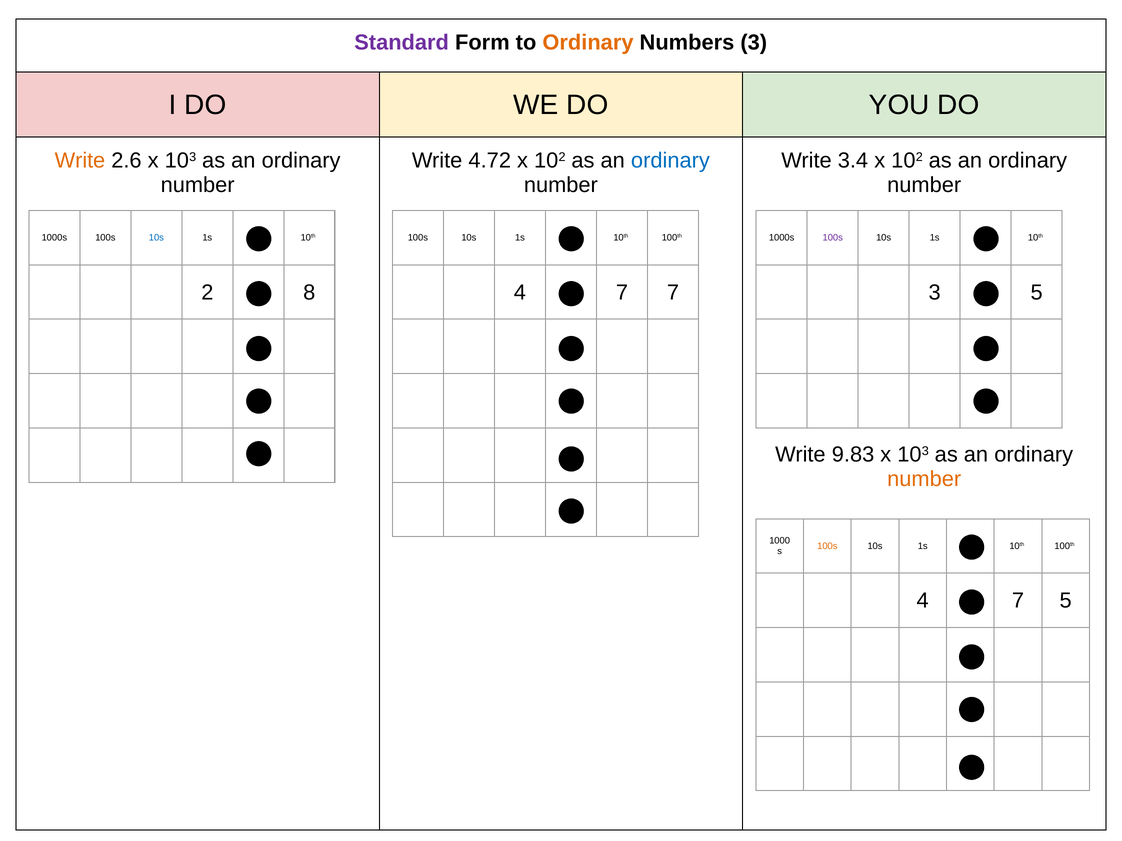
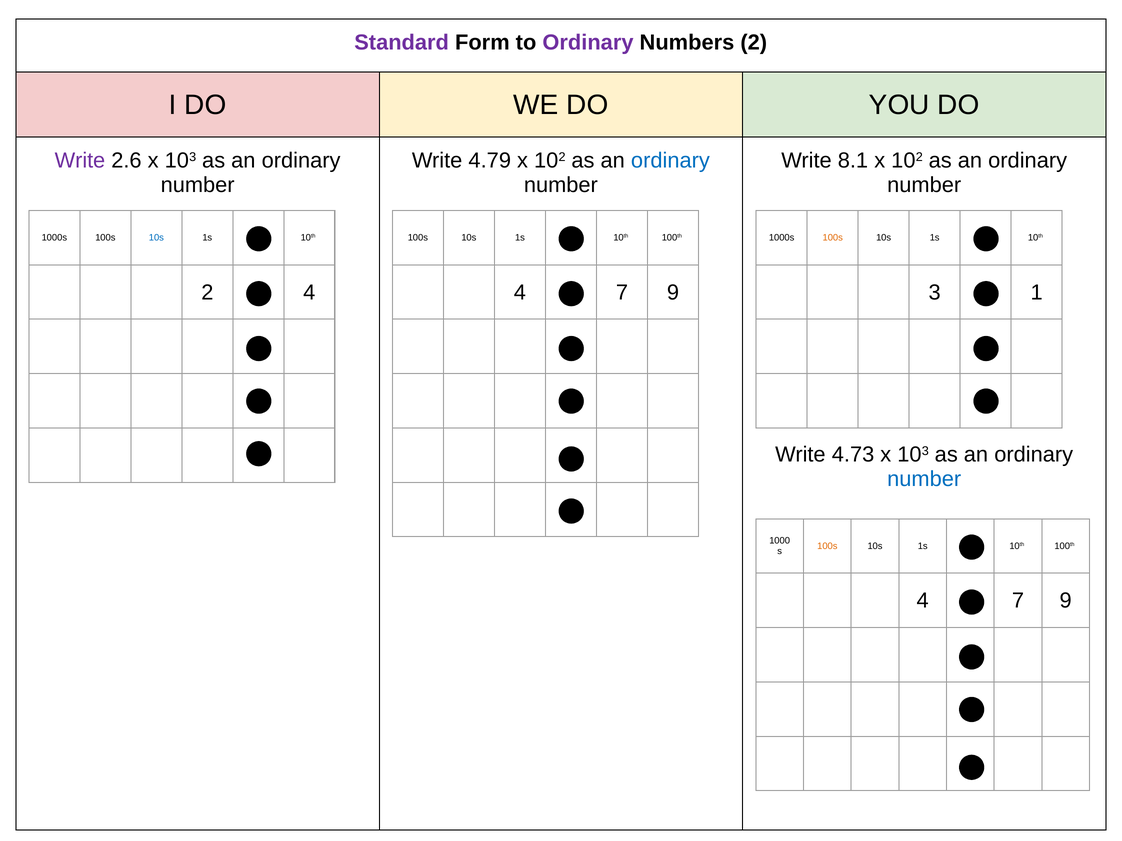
Ordinary at (588, 43) colour: orange -> purple
Numbers 3: 3 -> 2
Write at (80, 161) colour: orange -> purple
4.72: 4.72 -> 4.79
3.4: 3.4 -> 8.1
100s at (833, 238) colour: purple -> orange
2 8: 8 -> 4
7 at (673, 293): 7 -> 9
3 5: 5 -> 1
9.83: 9.83 -> 4.73
number at (924, 479) colour: orange -> blue
5 at (1066, 601): 5 -> 9
